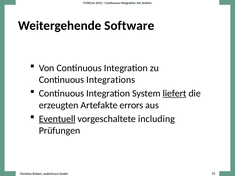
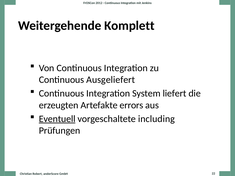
Software: Software -> Komplett
Integrations: Integrations -> Ausgeliefert
liefert underline: present -> none
